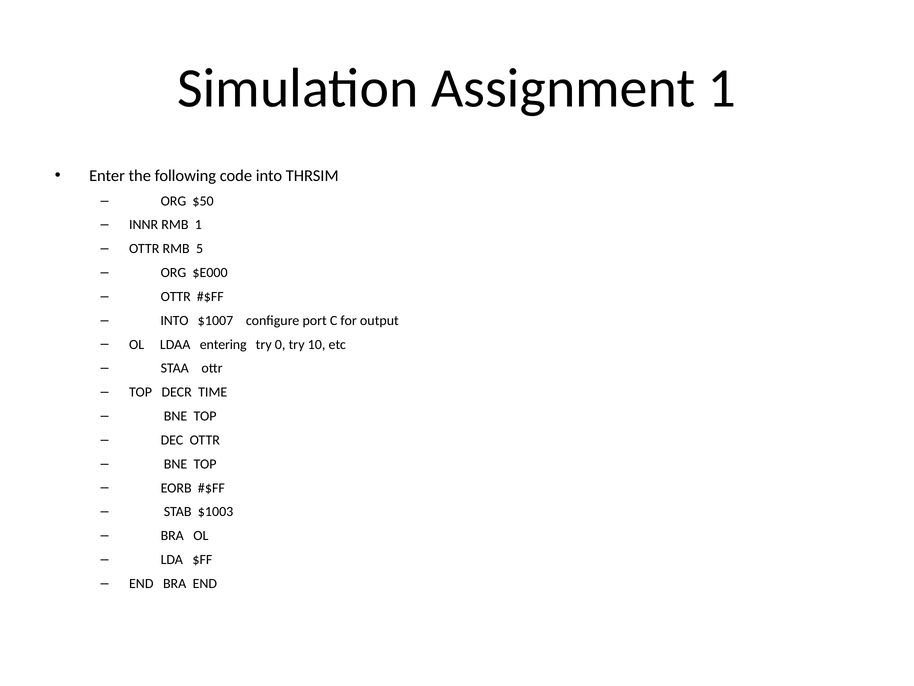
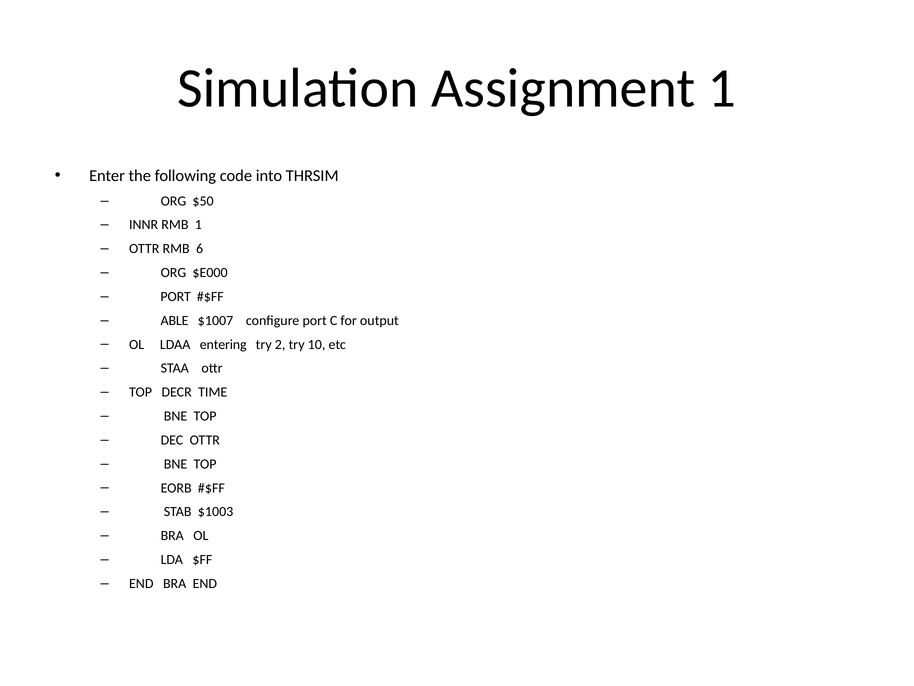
5: 5 -> 6
OTTR at (176, 296): OTTR -> PORT
INTO at (175, 320): INTO -> ABLE
0: 0 -> 2
